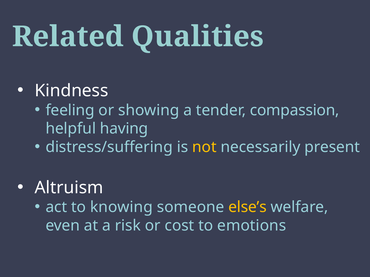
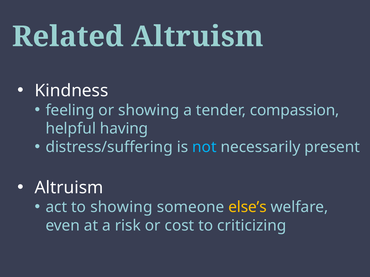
Related Qualities: Qualities -> Altruism
not colour: yellow -> light blue
to knowing: knowing -> showing
emotions: emotions -> criticizing
